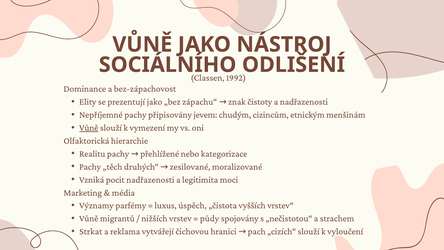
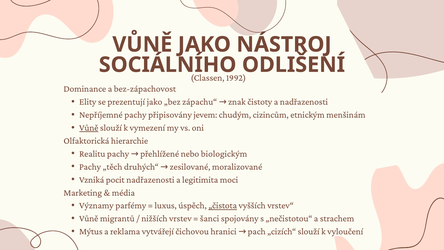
kategorizace: kategorizace -> biologickým
„čistota underline: none -> present
půdy: půdy -> šanci
Strkat: Strkat -> Mýtus
